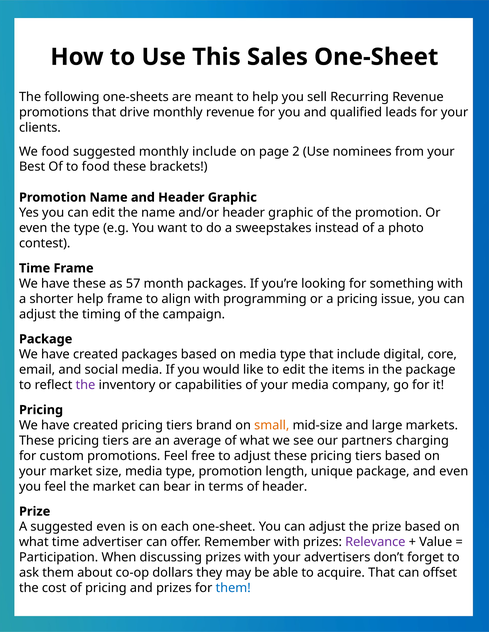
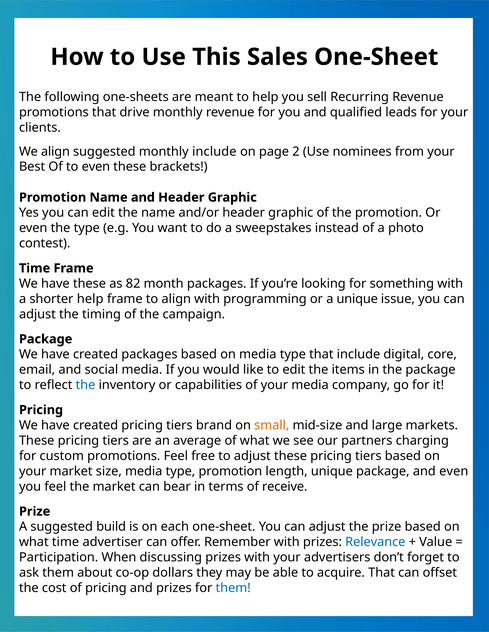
We food: food -> align
to food: food -> even
57: 57 -> 82
a pricing: pricing -> unique
the at (85, 386) colour: purple -> blue
of header: header -> receive
suggested even: even -> build
Relevance colour: purple -> blue
